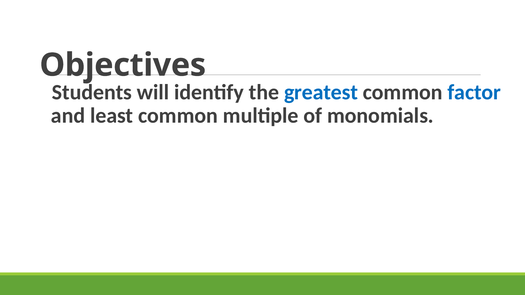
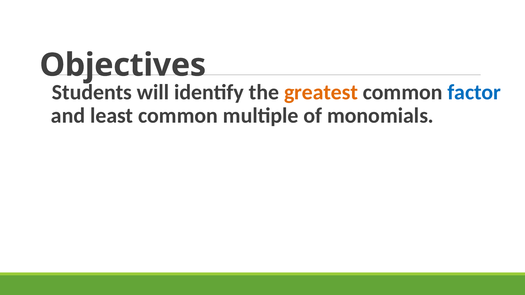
greatest colour: blue -> orange
